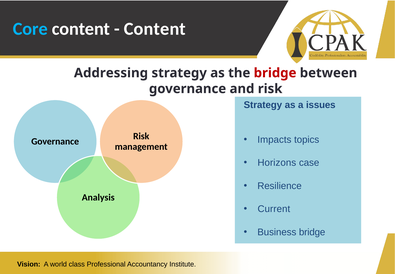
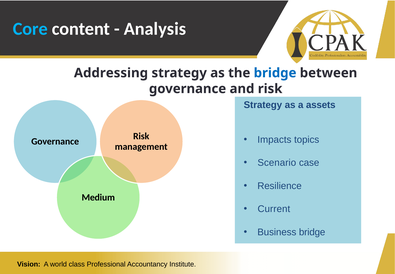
Content at (155, 29): Content -> Analysis
bridge at (275, 73) colour: red -> blue
issues: issues -> assets
Horizons: Horizons -> Scenario
Analysis: Analysis -> Medium
